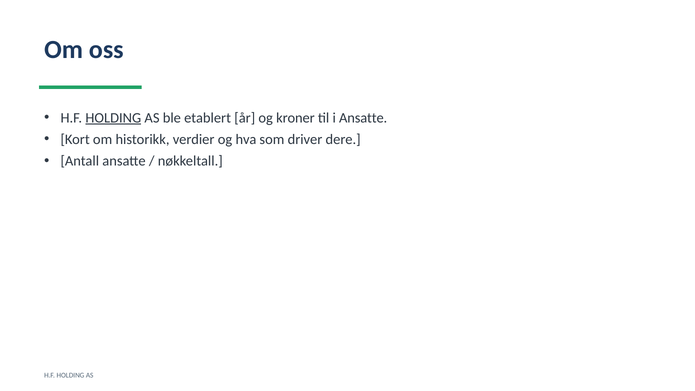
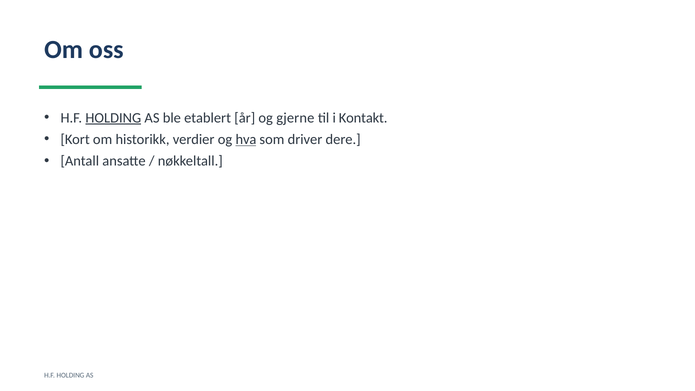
kroner: kroner -> gjerne
i Ansatte: Ansatte -> Kontakt
hva underline: none -> present
